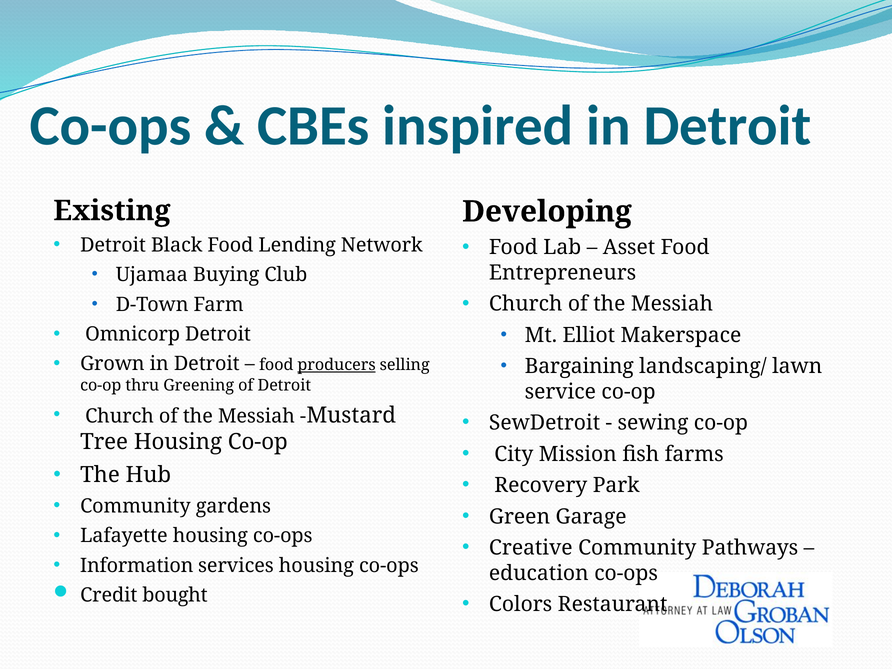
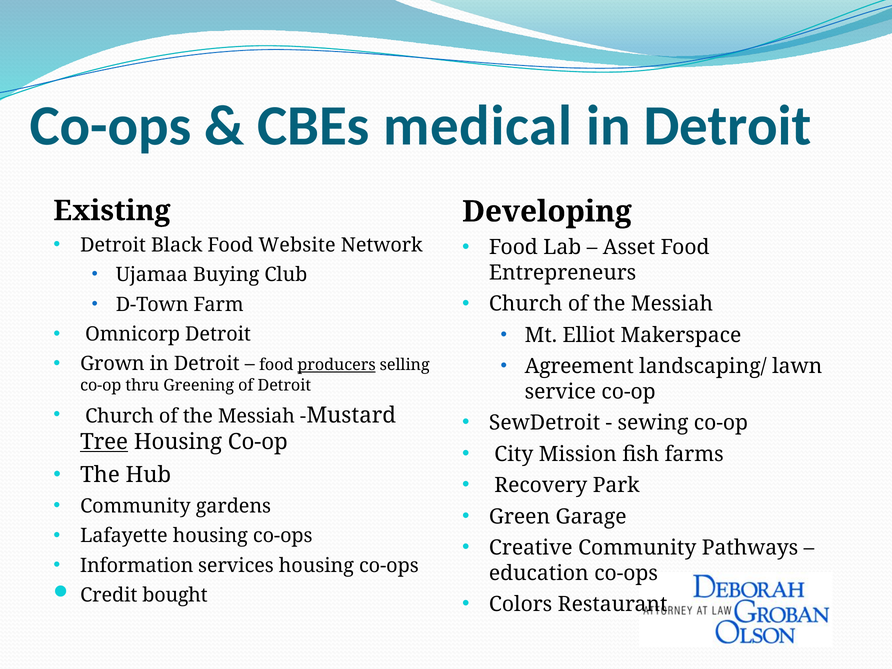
inspired: inspired -> medical
Lending: Lending -> Website
Bargaining: Bargaining -> Agreement
Tree underline: none -> present
